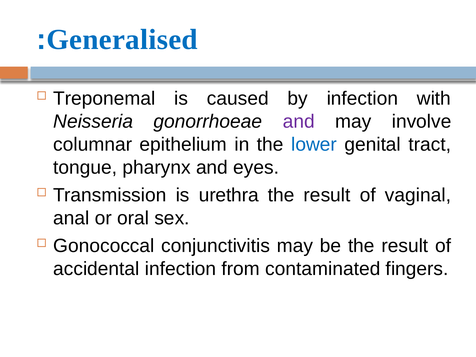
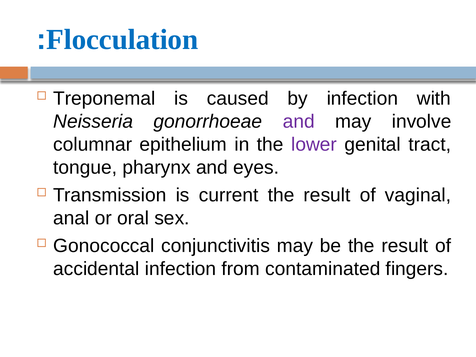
Generalised: Generalised -> Flocculation
lower colour: blue -> purple
urethra: urethra -> current
